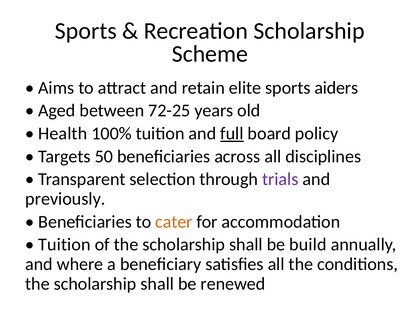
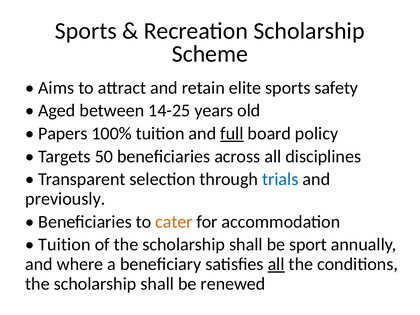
aiders: aiders -> safety
72-25: 72-25 -> 14-25
Health: Health -> Papers
trials colour: purple -> blue
build: build -> sport
all at (276, 264) underline: none -> present
